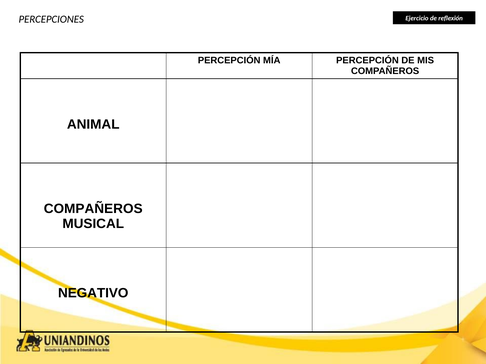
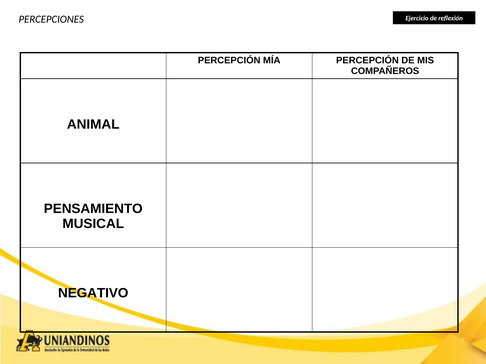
COMPAÑEROS at (93, 209): COMPAÑEROS -> PENSAMIENTO
